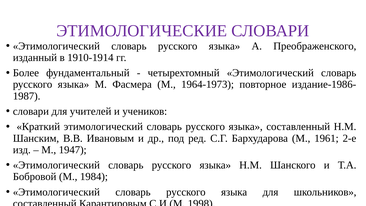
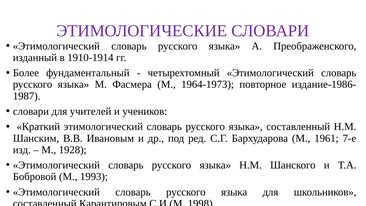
2-е: 2-е -> 7-е
1947: 1947 -> 1928
1984: 1984 -> 1993
